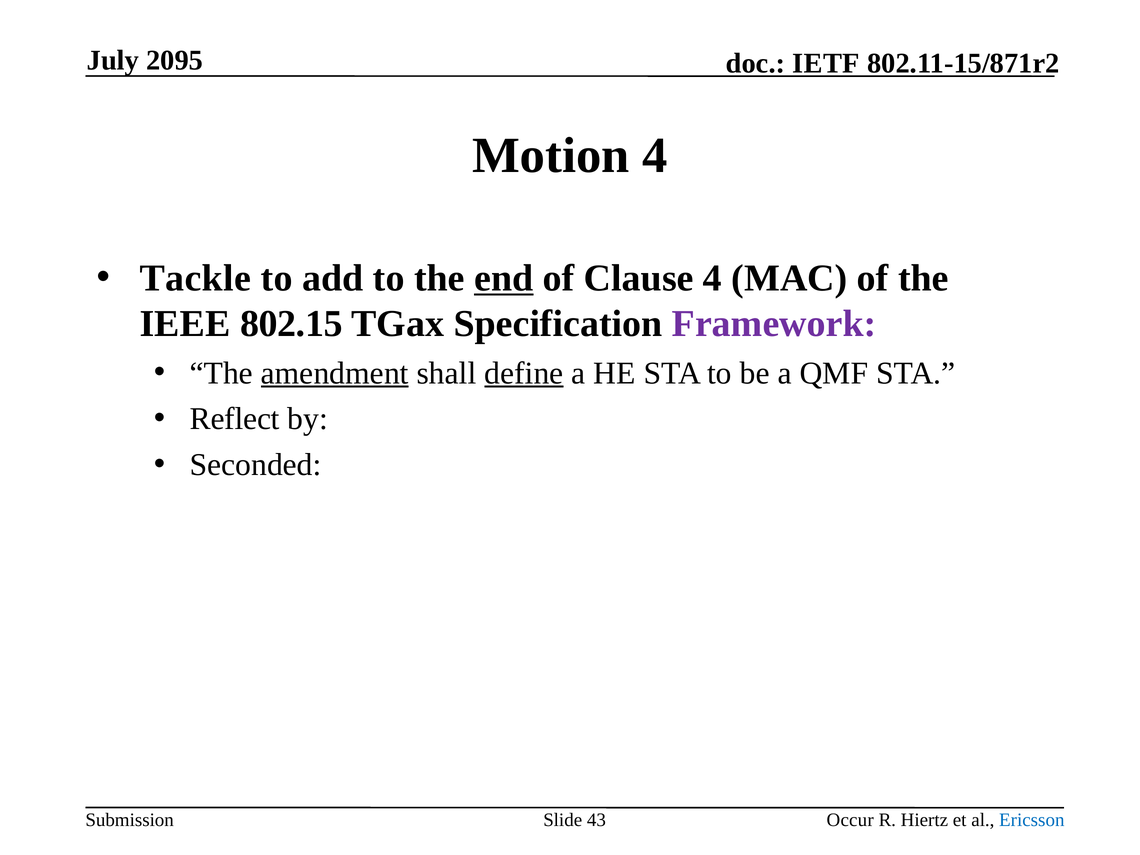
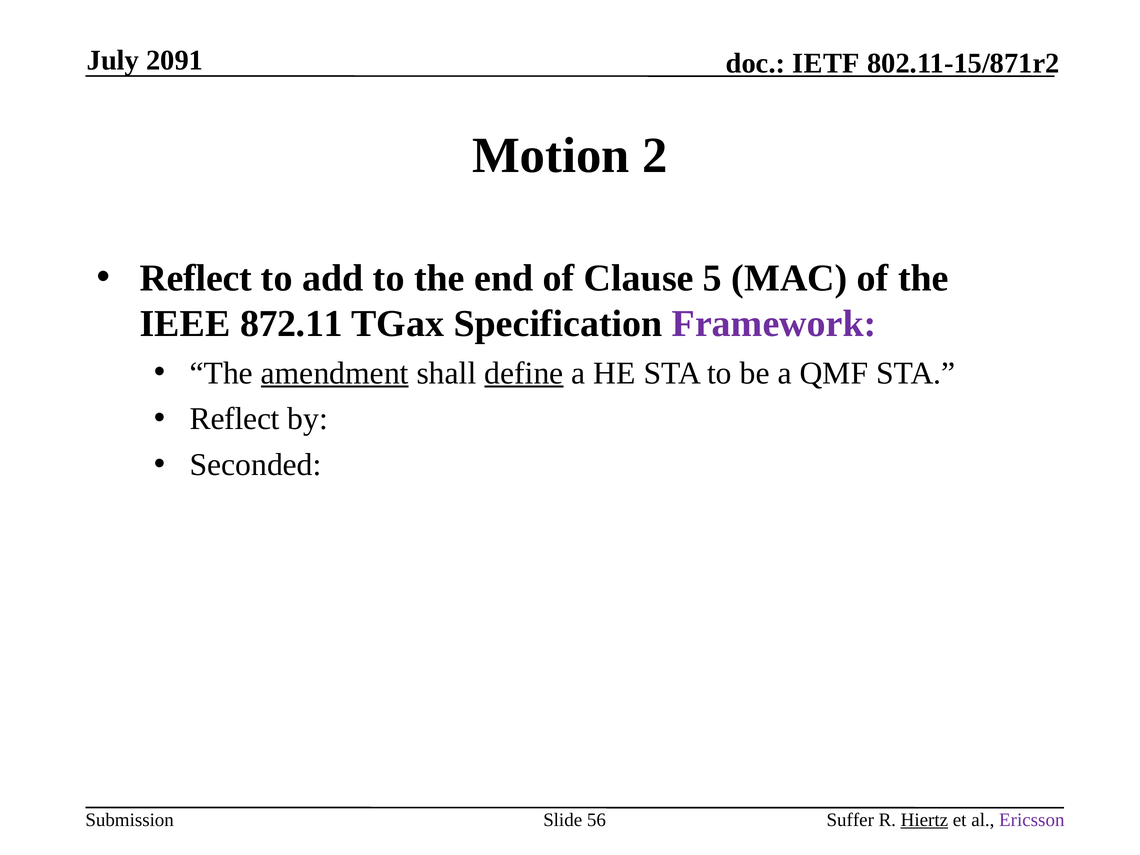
2095: 2095 -> 2091
Motion 4: 4 -> 2
Tackle at (195, 278): Tackle -> Reflect
end underline: present -> none
Clause 4: 4 -> 5
802.15: 802.15 -> 872.11
43: 43 -> 56
Occur: Occur -> Suffer
Hiertz underline: none -> present
Ericsson colour: blue -> purple
